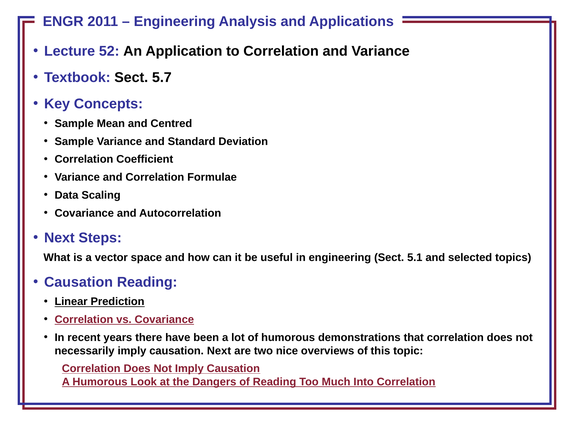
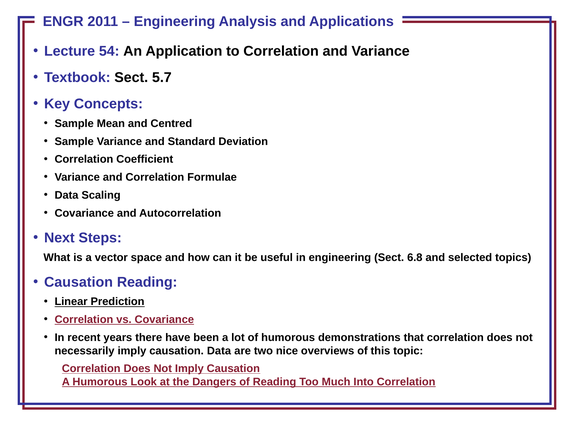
52: 52 -> 54
5.1: 5.1 -> 6.8
causation Next: Next -> Data
